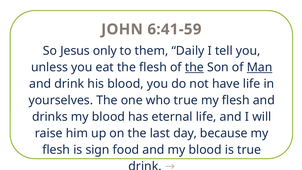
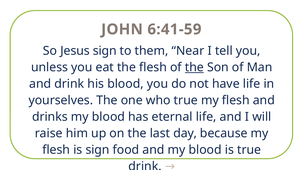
Jesus only: only -> sign
Daily: Daily -> Near
Man underline: present -> none
